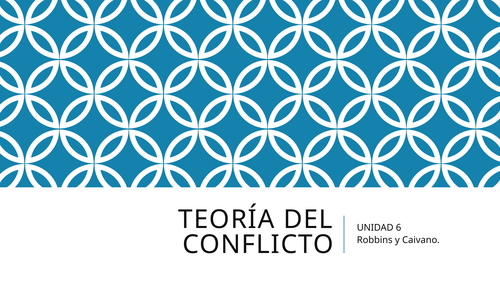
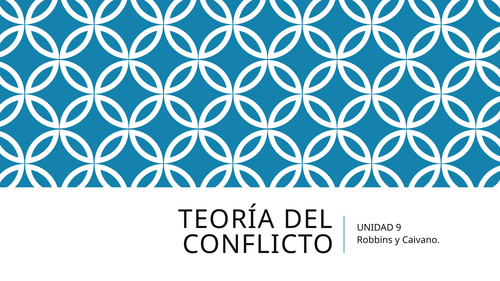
6: 6 -> 9
